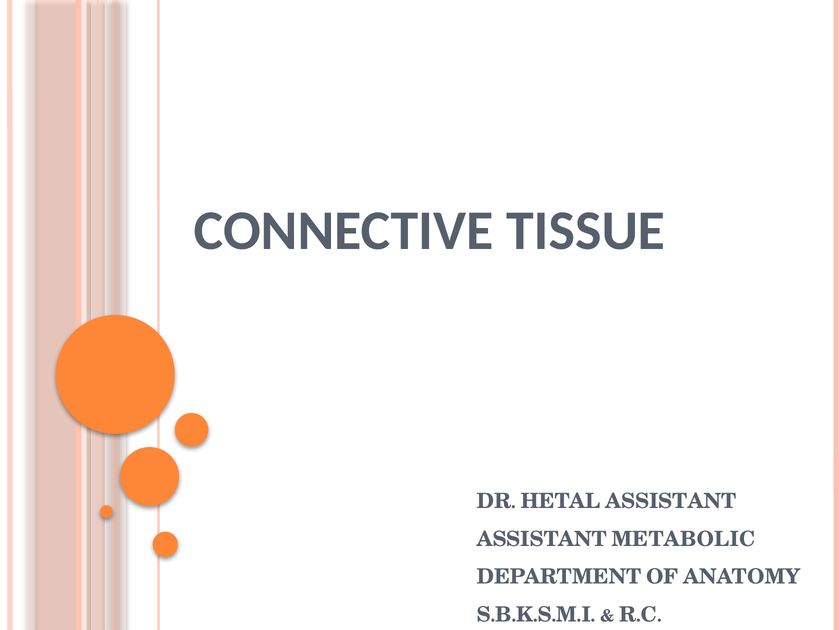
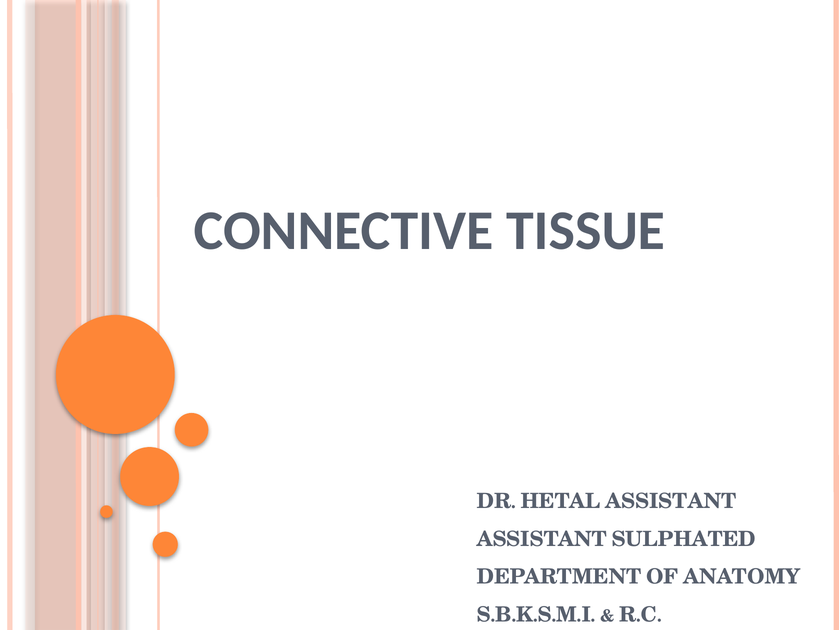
METABOLIC: METABOLIC -> SULPHATED
